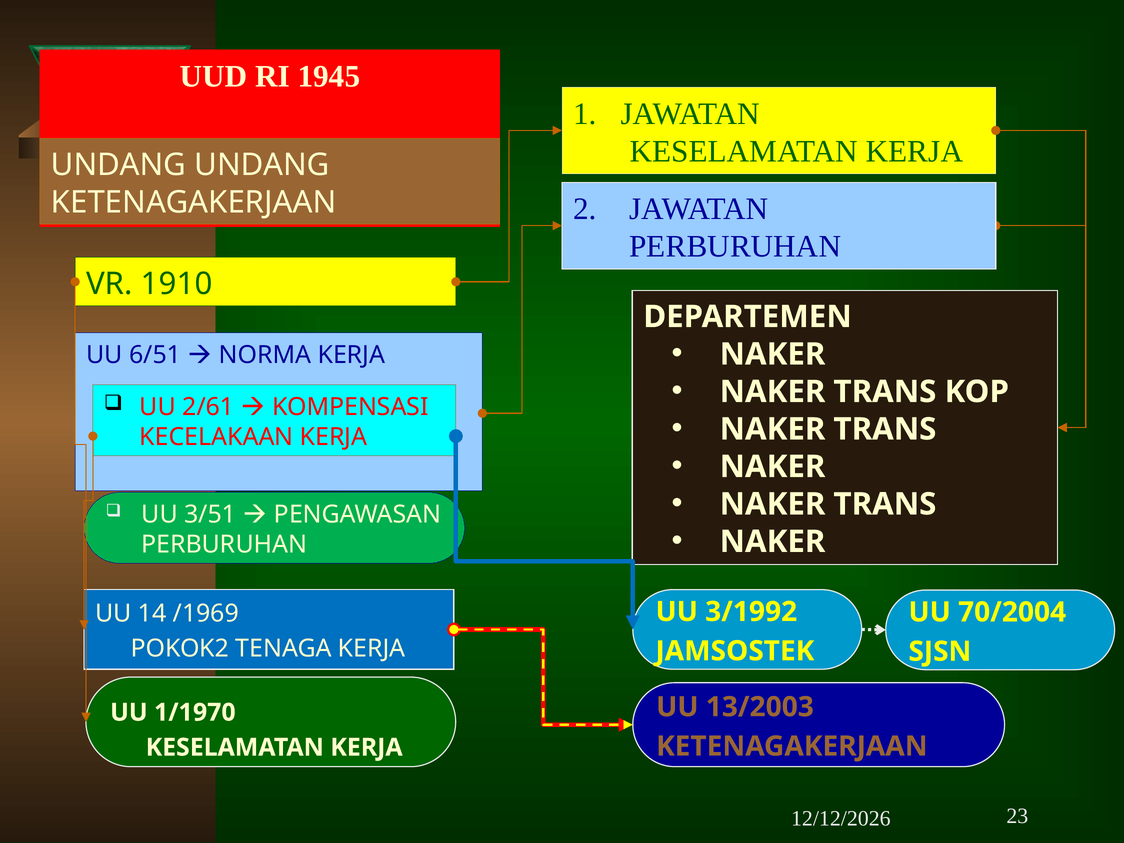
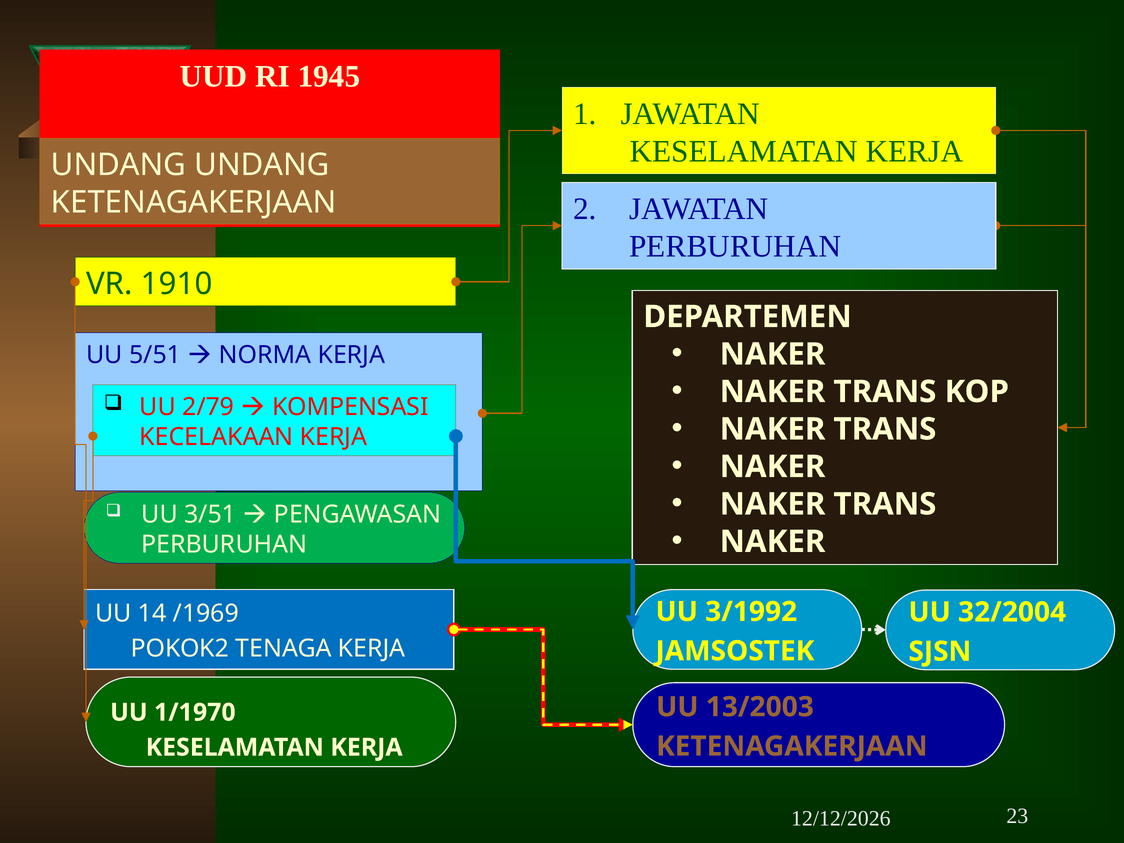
6/51: 6/51 -> 5/51
2/61: 2/61 -> 2/79
70/2004: 70/2004 -> 32/2004
